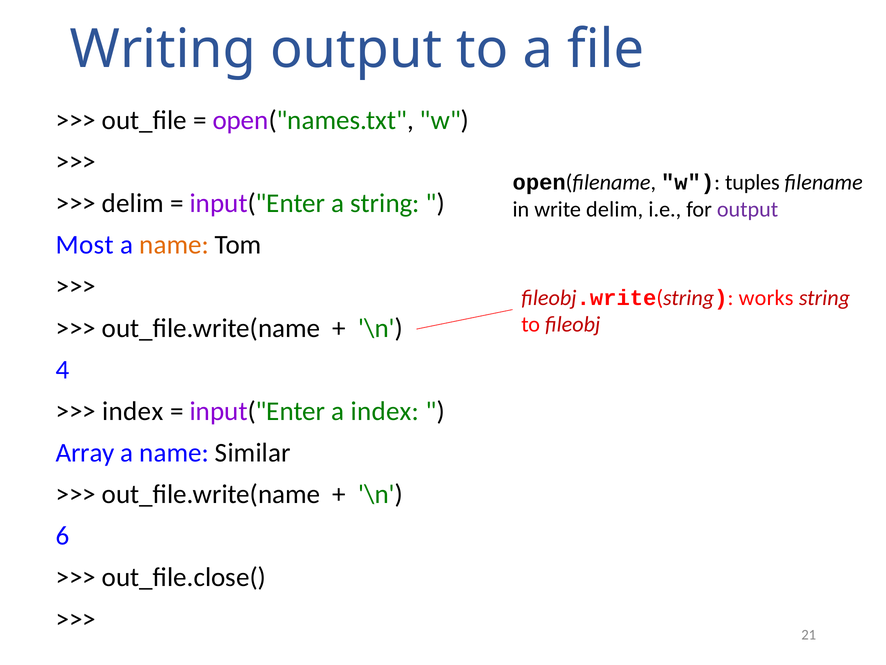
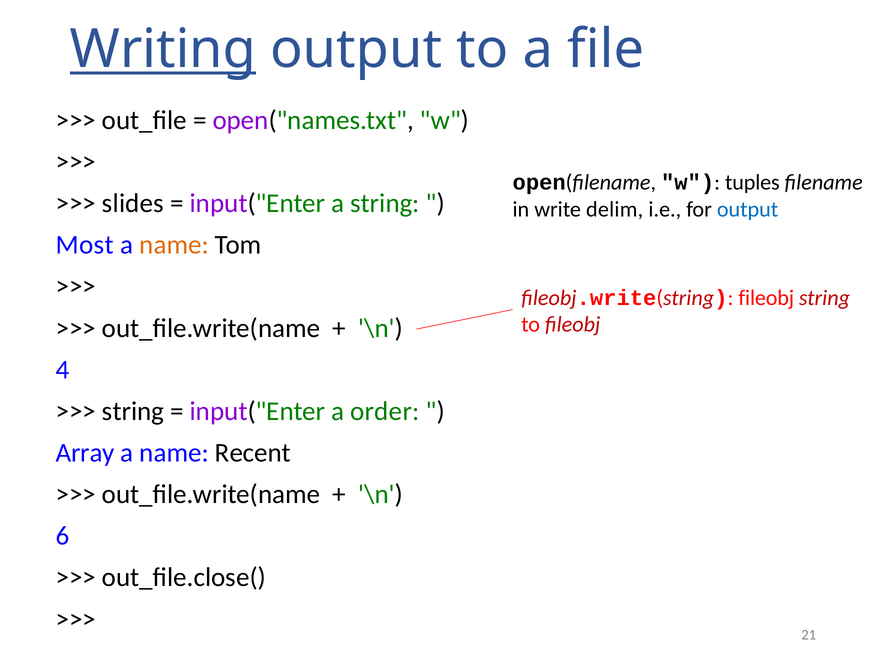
Writing underline: none -> present
delim at (133, 203): delim -> slides
output at (748, 209) colour: purple -> blue
fileobj.write(string works: works -> fileobj
index at (133, 411): index -> string
a index: index -> order
Similar: Similar -> Recent
